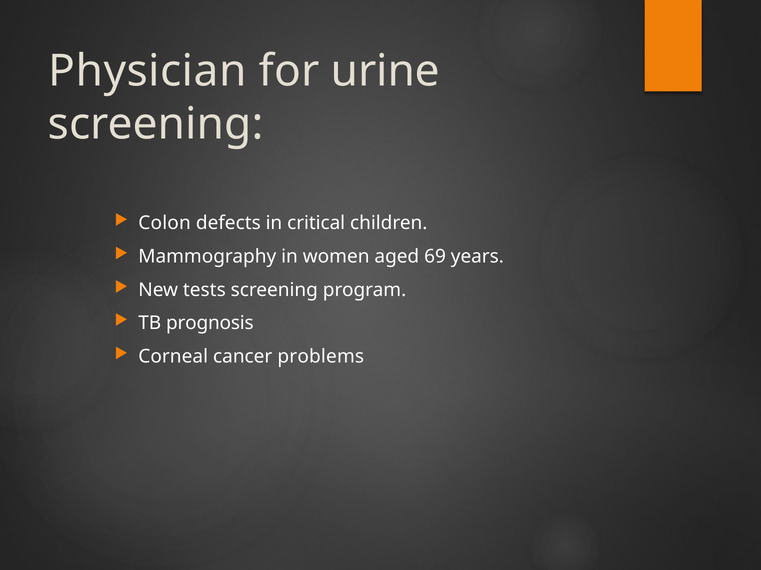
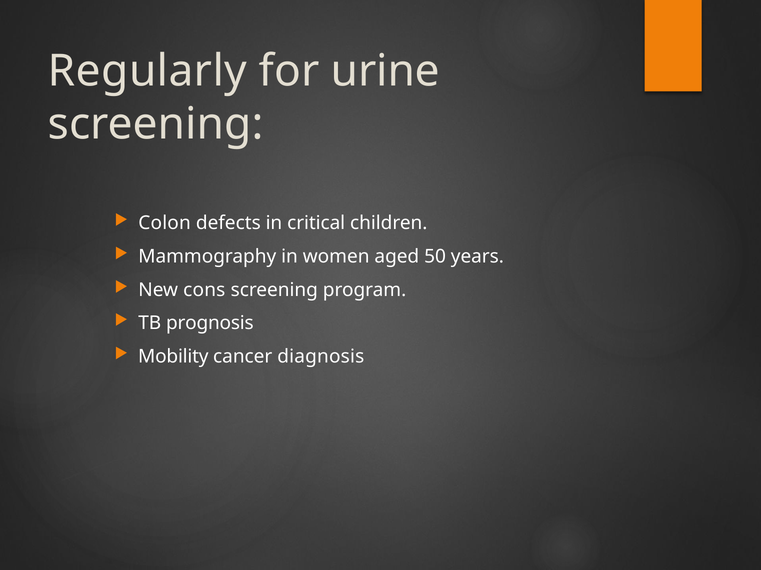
Physician: Physician -> Regularly
69: 69 -> 50
tests: tests -> cons
Corneal: Corneal -> Mobility
problems: problems -> diagnosis
